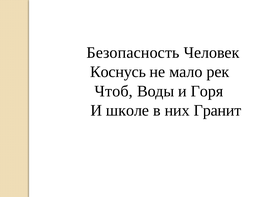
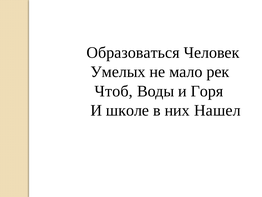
Безопасность: Безопасность -> Образоваться
Коснусь: Коснусь -> Умелых
Гранит: Гранит -> Нашел
